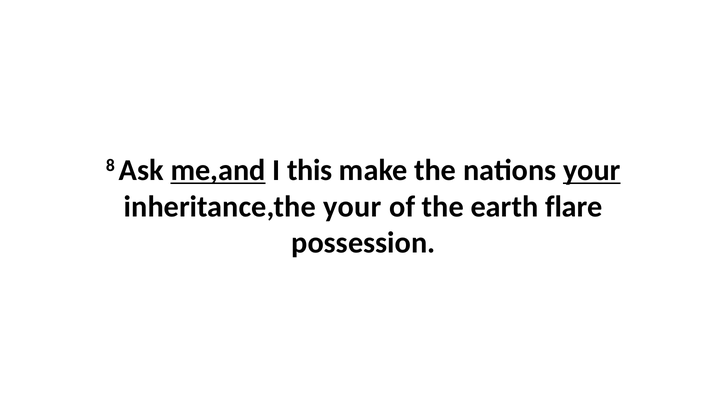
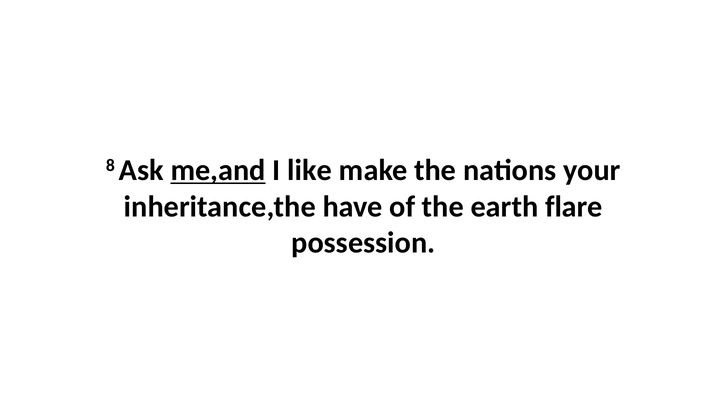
this: this -> like
your at (592, 170) underline: present -> none
inheritance,the your: your -> have
